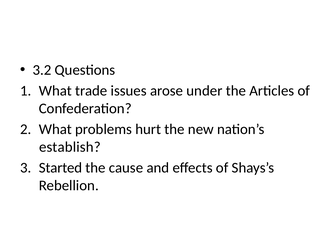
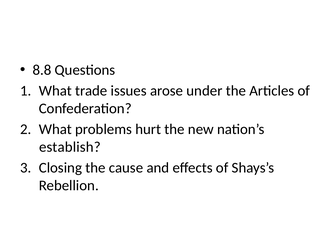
3.2: 3.2 -> 8.8
Started: Started -> Closing
